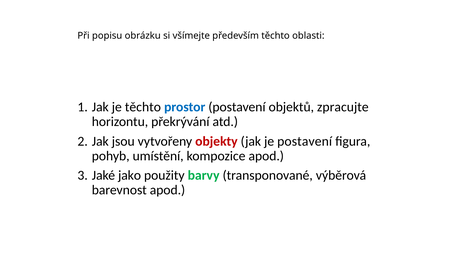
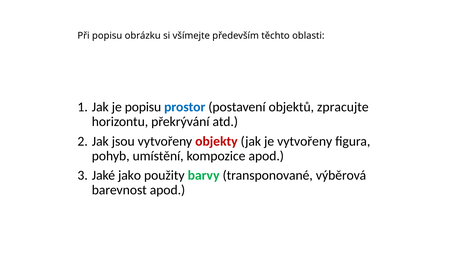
je těchto: těchto -> popisu
je postavení: postavení -> vytvořeny
